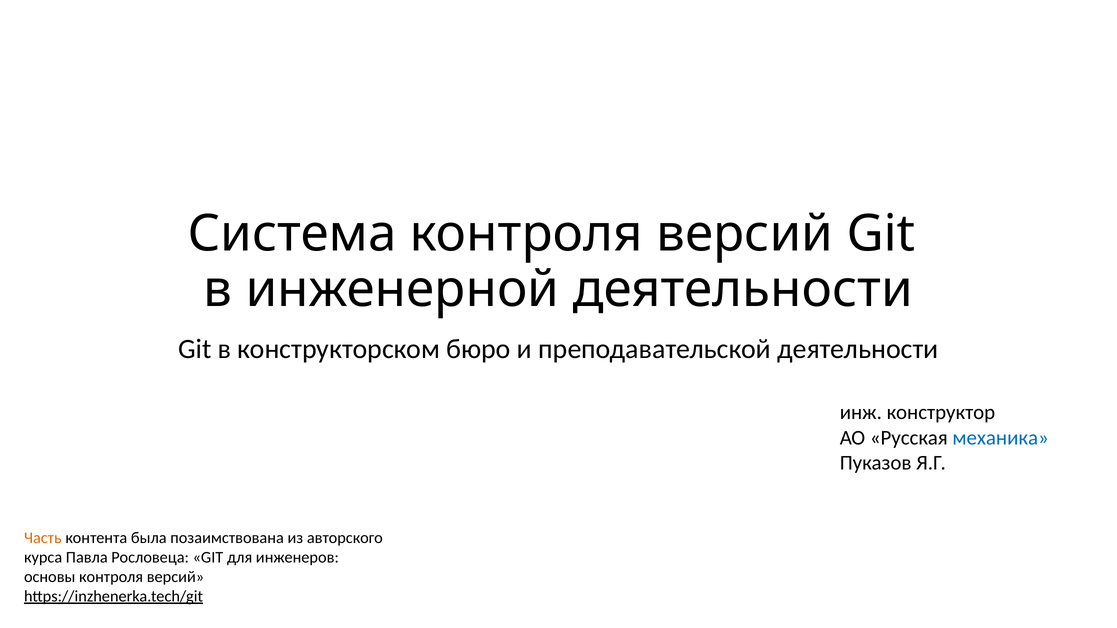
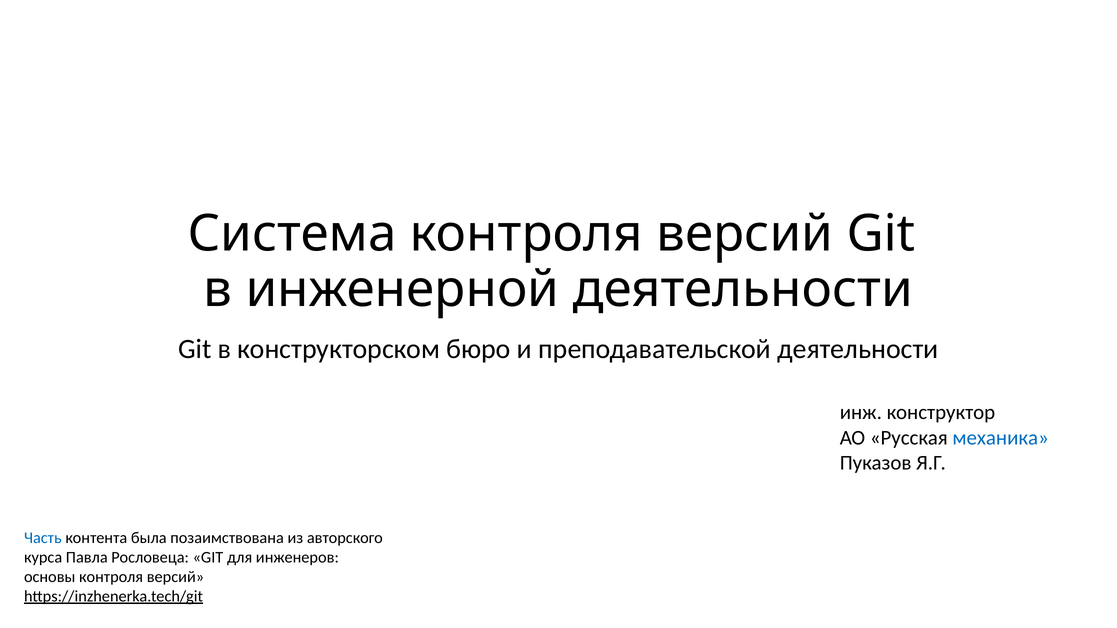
Часть colour: orange -> blue
